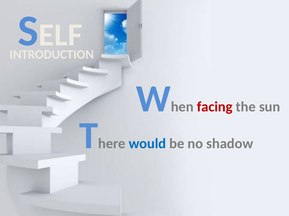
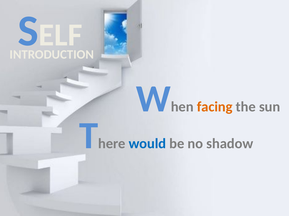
facing colour: red -> orange
